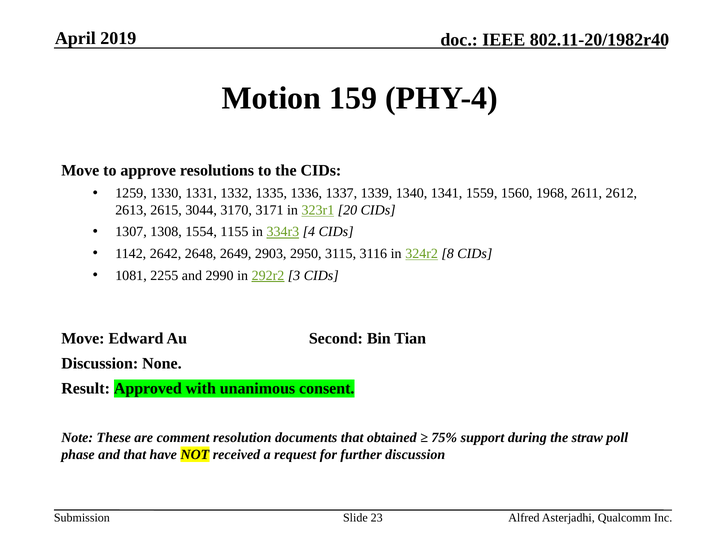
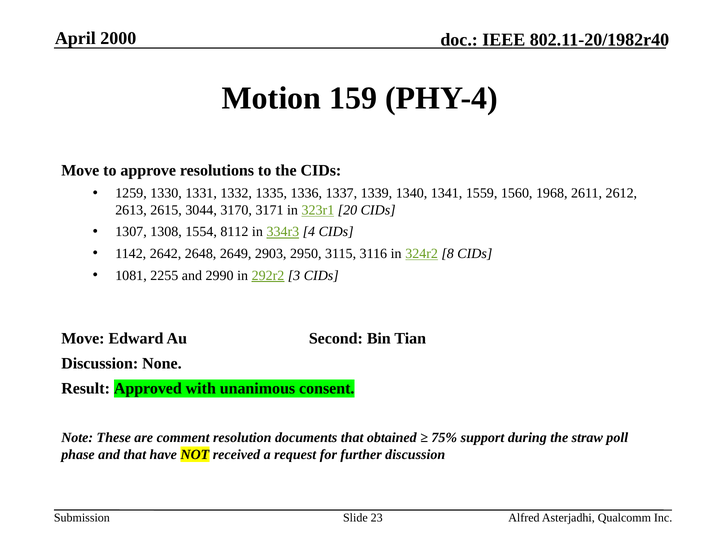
2019: 2019 -> 2000
1155: 1155 -> 8112
